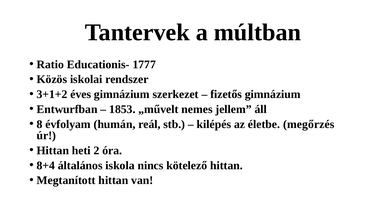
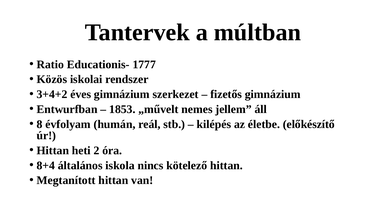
3+1+2: 3+1+2 -> 3+4+2
megőrzés: megőrzés -> előkészítő
